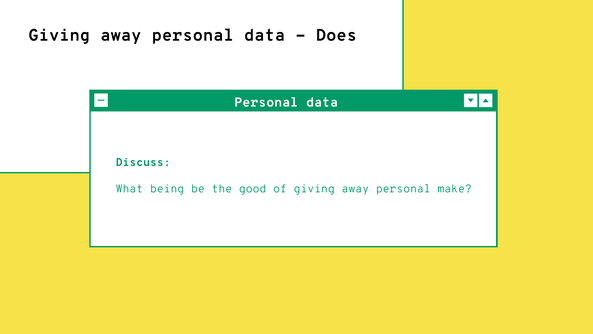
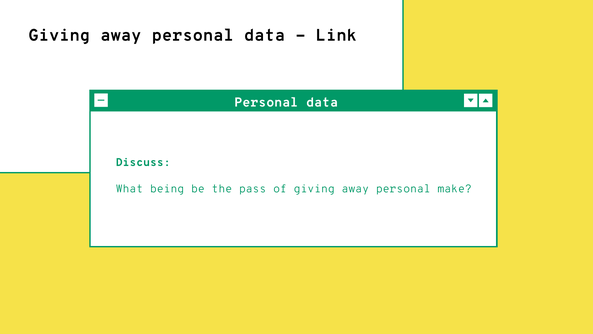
Does: Does -> Link
good: good -> pass
